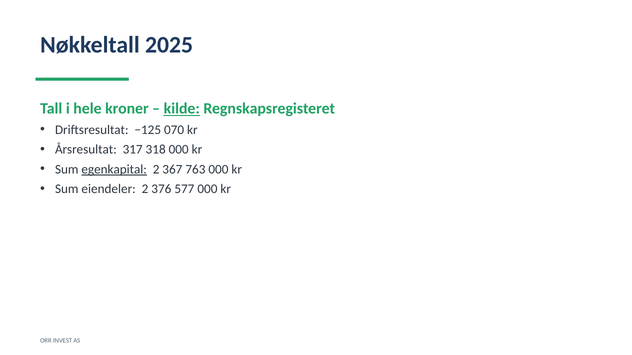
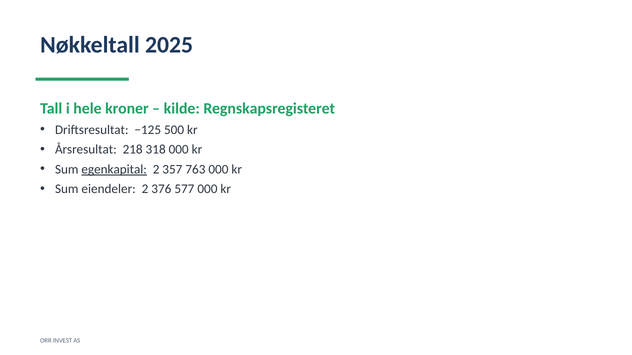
kilde underline: present -> none
070: 070 -> 500
317: 317 -> 218
367: 367 -> 357
